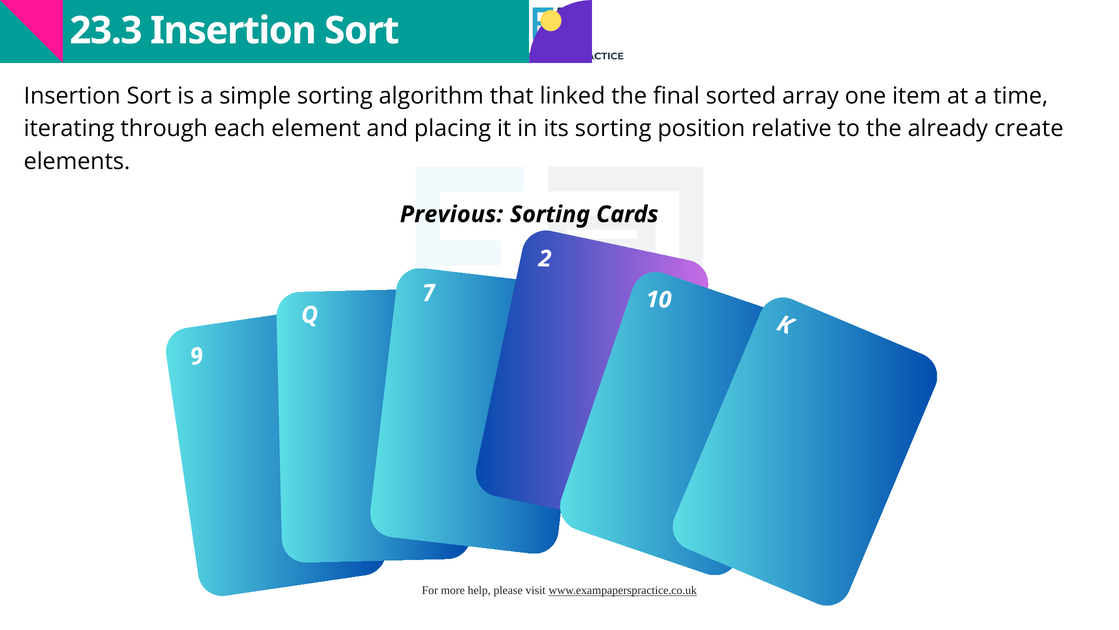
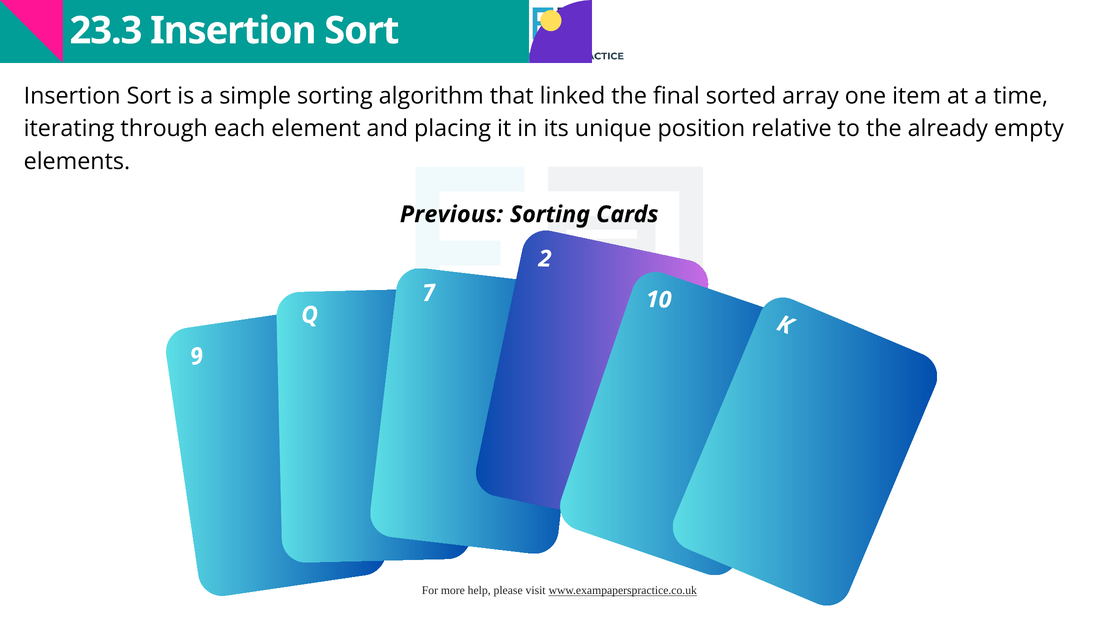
its sorting: sorting -> unique
create: create -> empty
